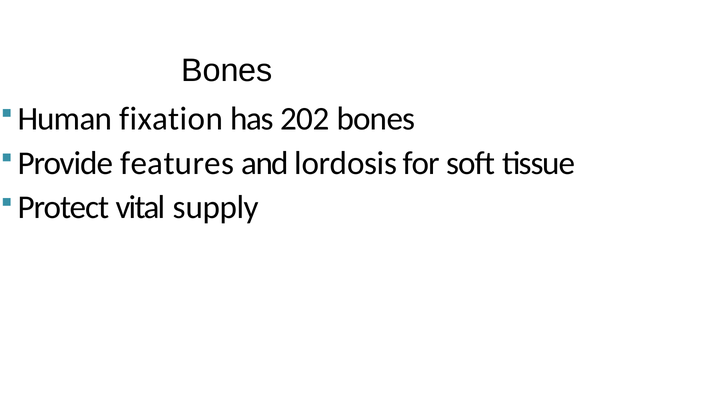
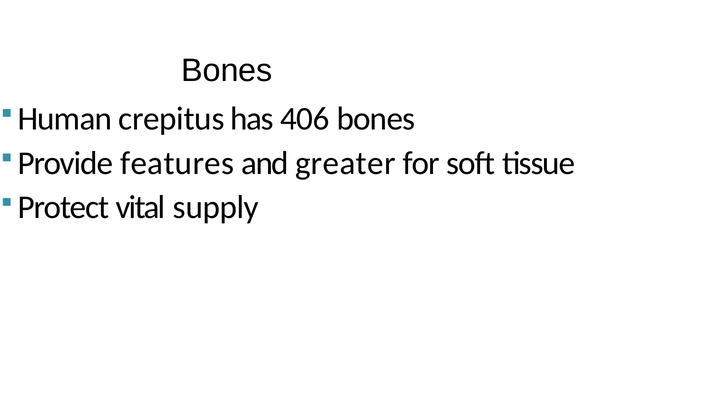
fixation: fixation -> crepitus
202: 202 -> 406
lordosis: lordosis -> greater
